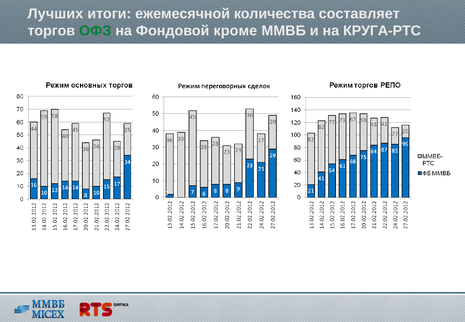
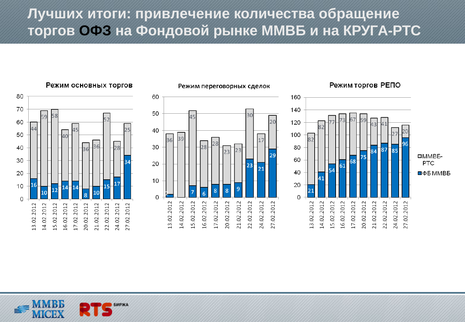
ежемесячной: ежемесячной -> привлечение
составляет: составляет -> обращение
ОФЗ colour: green -> black
кроме: кроме -> рынке
